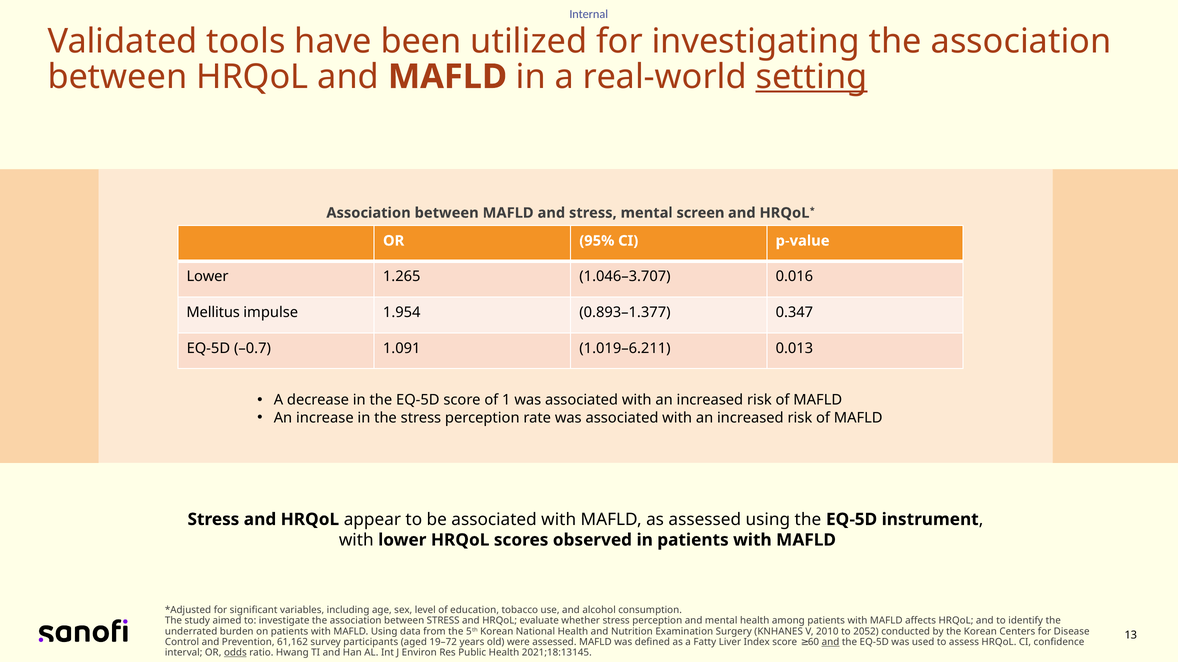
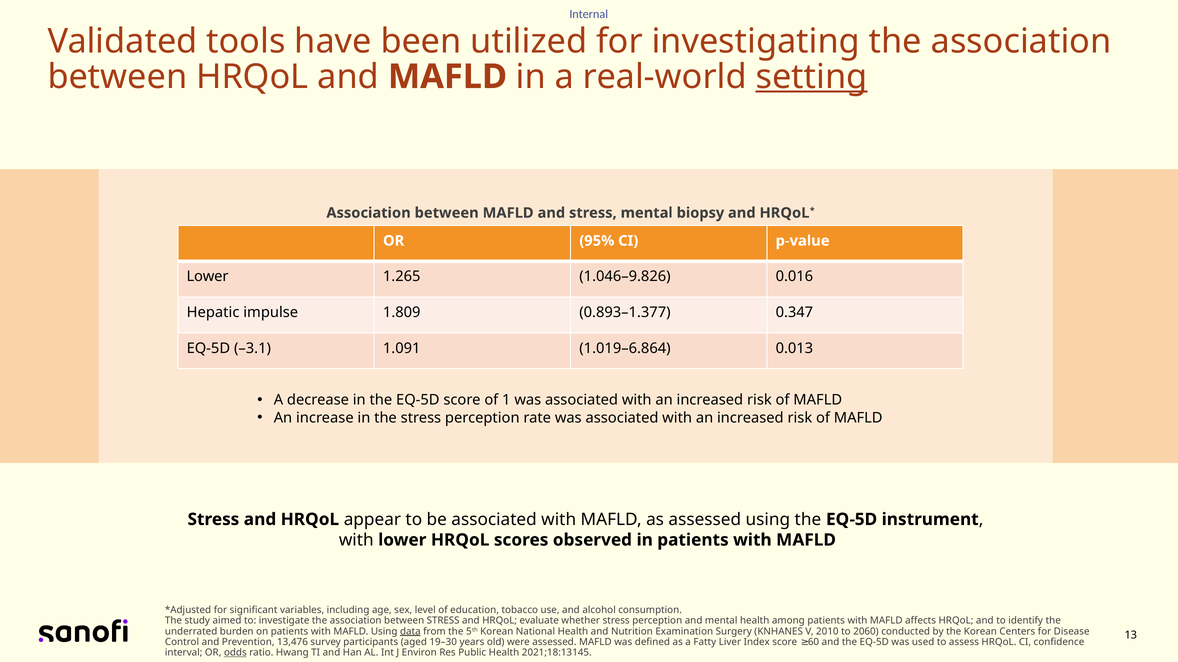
screen: screen -> biopsy
1.046–3.707: 1.046–3.707 -> 1.046–9.826
Mellitus: Mellitus -> Hepatic
1.954: 1.954 -> 1.809
–0.7: –0.7 -> –3.1
1.019–6.211: 1.019–6.211 -> 1.019–6.864
data underline: none -> present
2052: 2052 -> 2060
61,162: 61,162 -> 13,476
19–72: 19–72 -> 19–30
and at (831, 642) underline: present -> none
